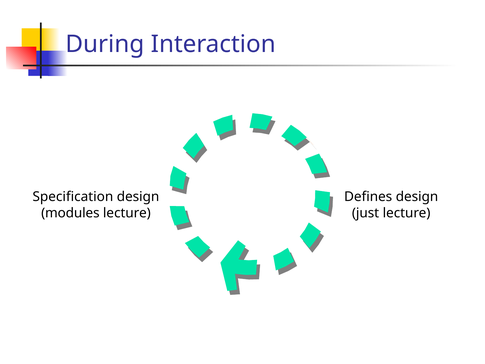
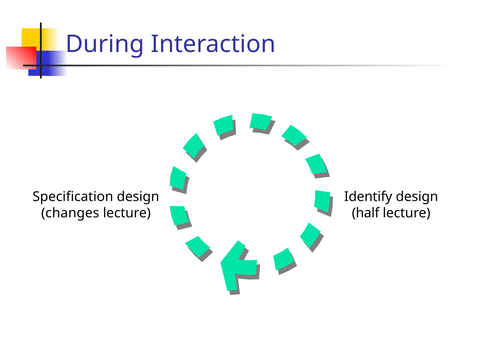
Defines: Defines -> Identify
modules: modules -> changes
just: just -> half
